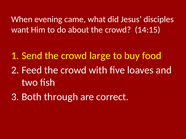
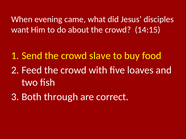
large: large -> slave
